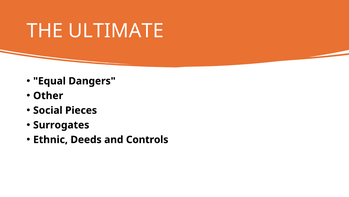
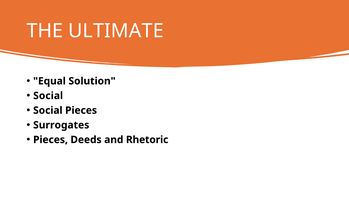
Dangers: Dangers -> Solution
Other at (48, 95): Other -> Social
Ethnic at (50, 139): Ethnic -> Pieces
Controls: Controls -> Rhetoric
